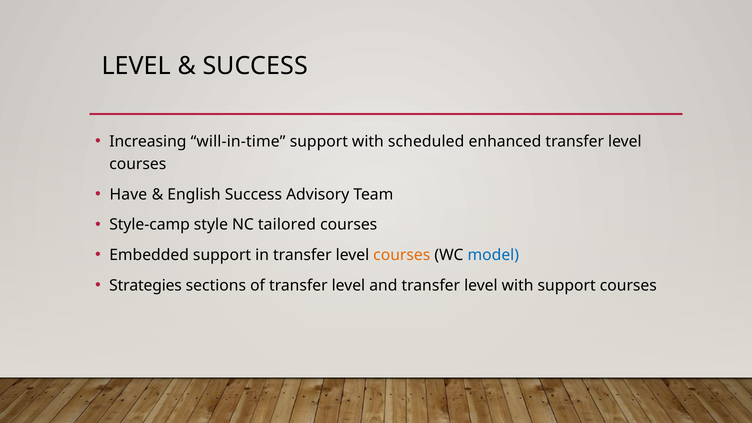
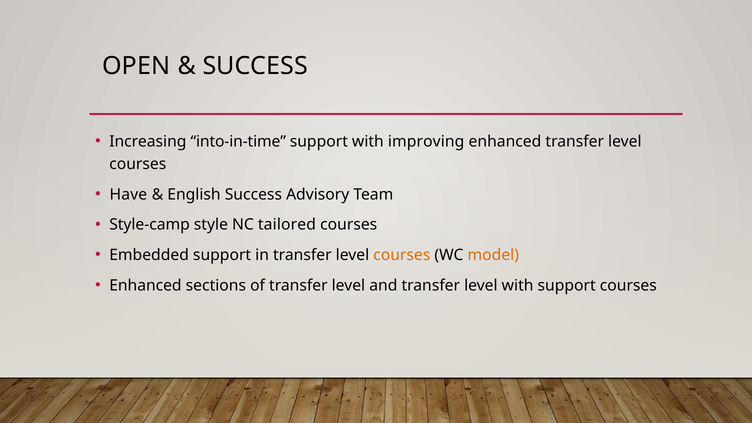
LEVEL at (136, 66): LEVEL -> OPEN
will-in-time: will-in-time -> into-in-time
scheduled: scheduled -> improving
model colour: blue -> orange
Strategies at (146, 286): Strategies -> Enhanced
